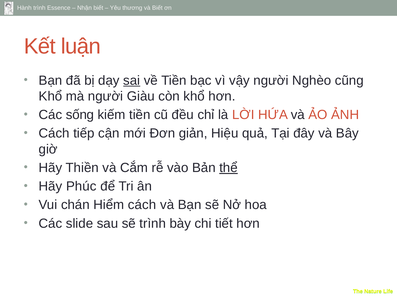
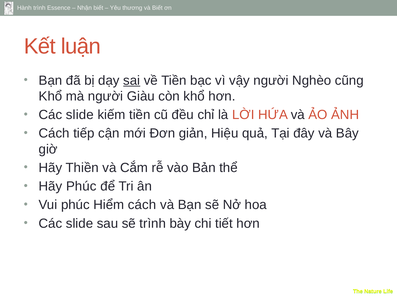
sống at (80, 115): sống -> slide
thể underline: present -> none
Vui chán: chán -> phúc
